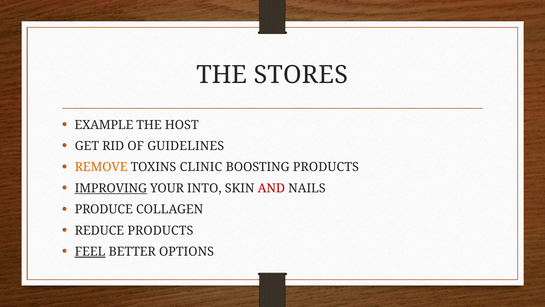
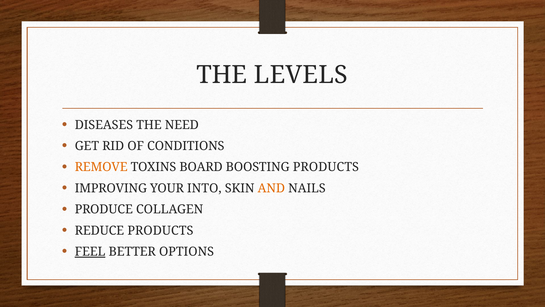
STORES: STORES -> LEVELS
EXAMPLE: EXAMPLE -> DISEASES
HOST: HOST -> NEED
GUIDELINES: GUIDELINES -> CONDITIONS
CLINIC: CLINIC -> BOARD
IMPROVING underline: present -> none
AND colour: red -> orange
